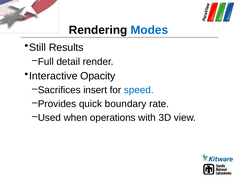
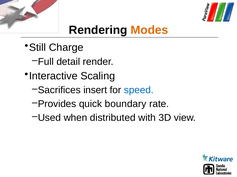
Modes colour: blue -> orange
Results: Results -> Charge
Opacity: Opacity -> Scaling
operations: operations -> distributed
